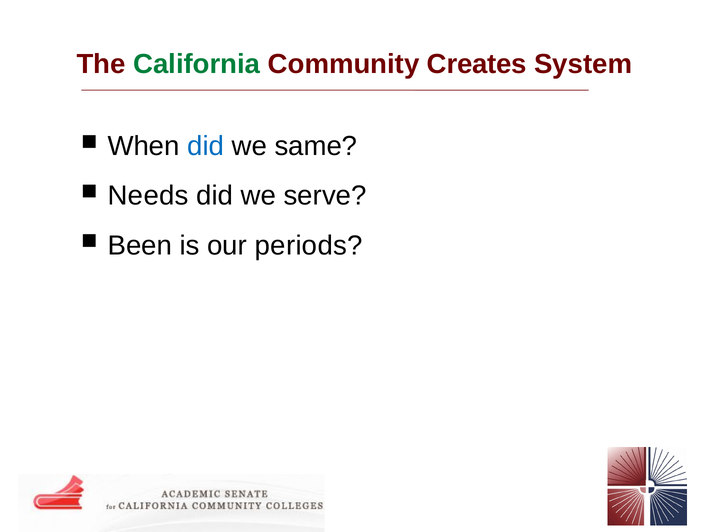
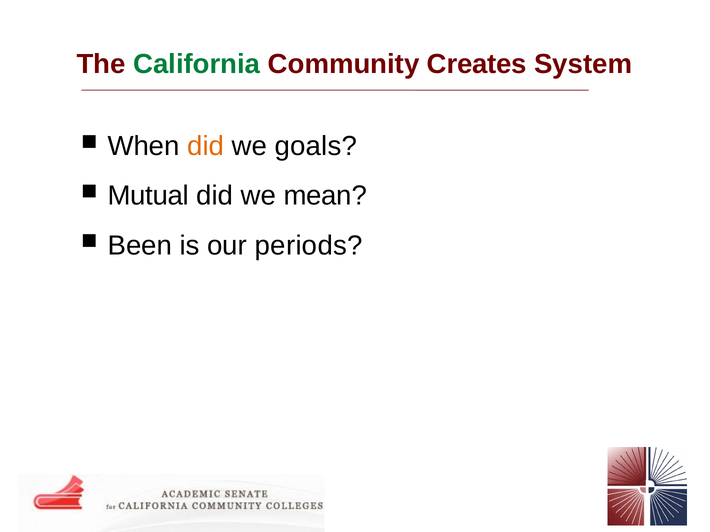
did at (206, 146) colour: blue -> orange
same: same -> goals
Needs: Needs -> Mutual
serve: serve -> mean
